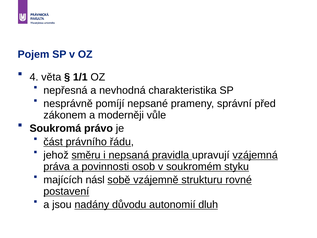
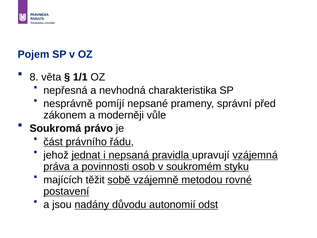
4: 4 -> 8
směru: směru -> jednat
násl: násl -> těžit
strukturu: strukturu -> metodou
dluh: dluh -> odst
